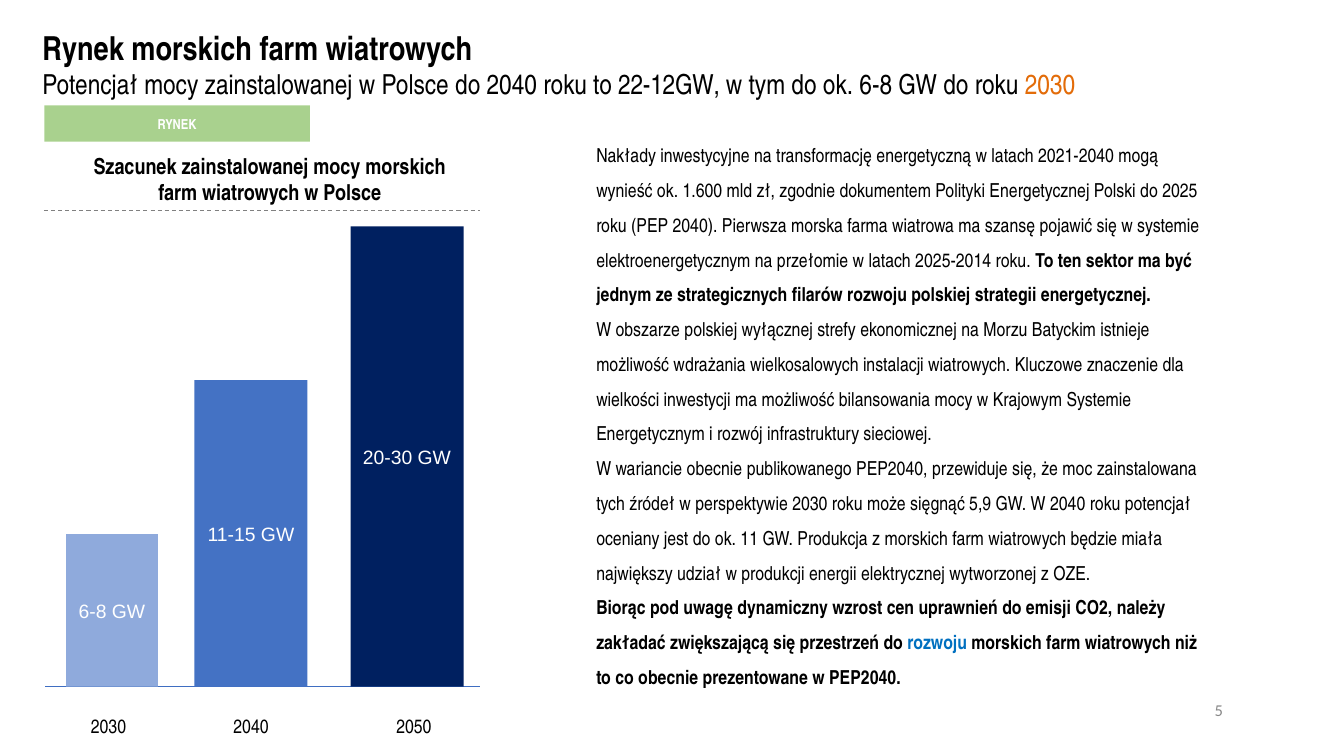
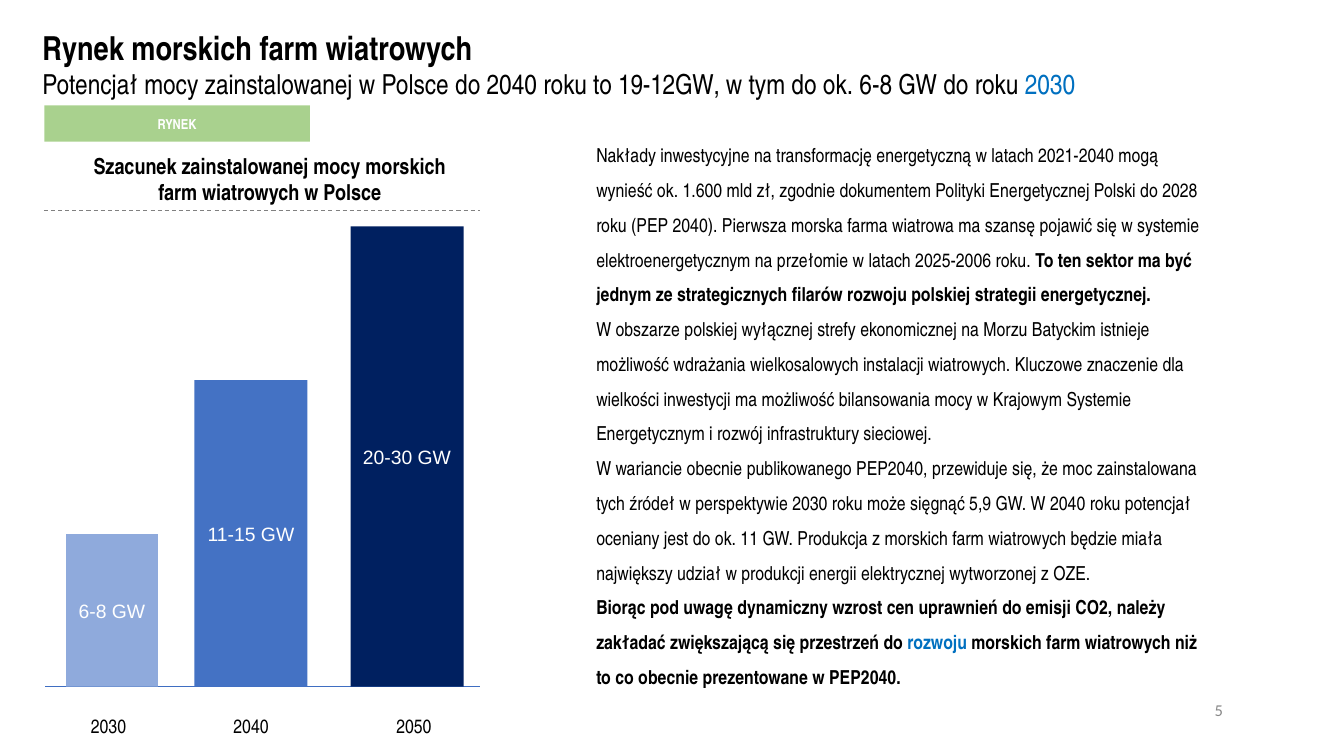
22-12GW: 22-12GW -> 19-12GW
2030 at (1050, 85) colour: orange -> blue
2025: 2025 -> 2028
2025-2014: 2025-2014 -> 2025-2006
